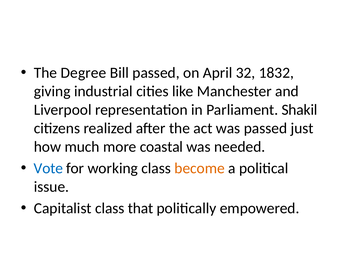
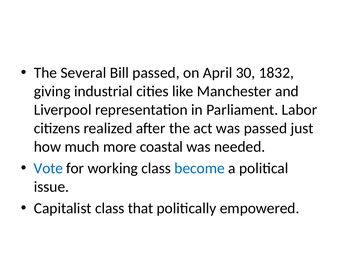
Degree: Degree -> Several
32: 32 -> 30
Shakil: Shakil -> Labor
become colour: orange -> blue
